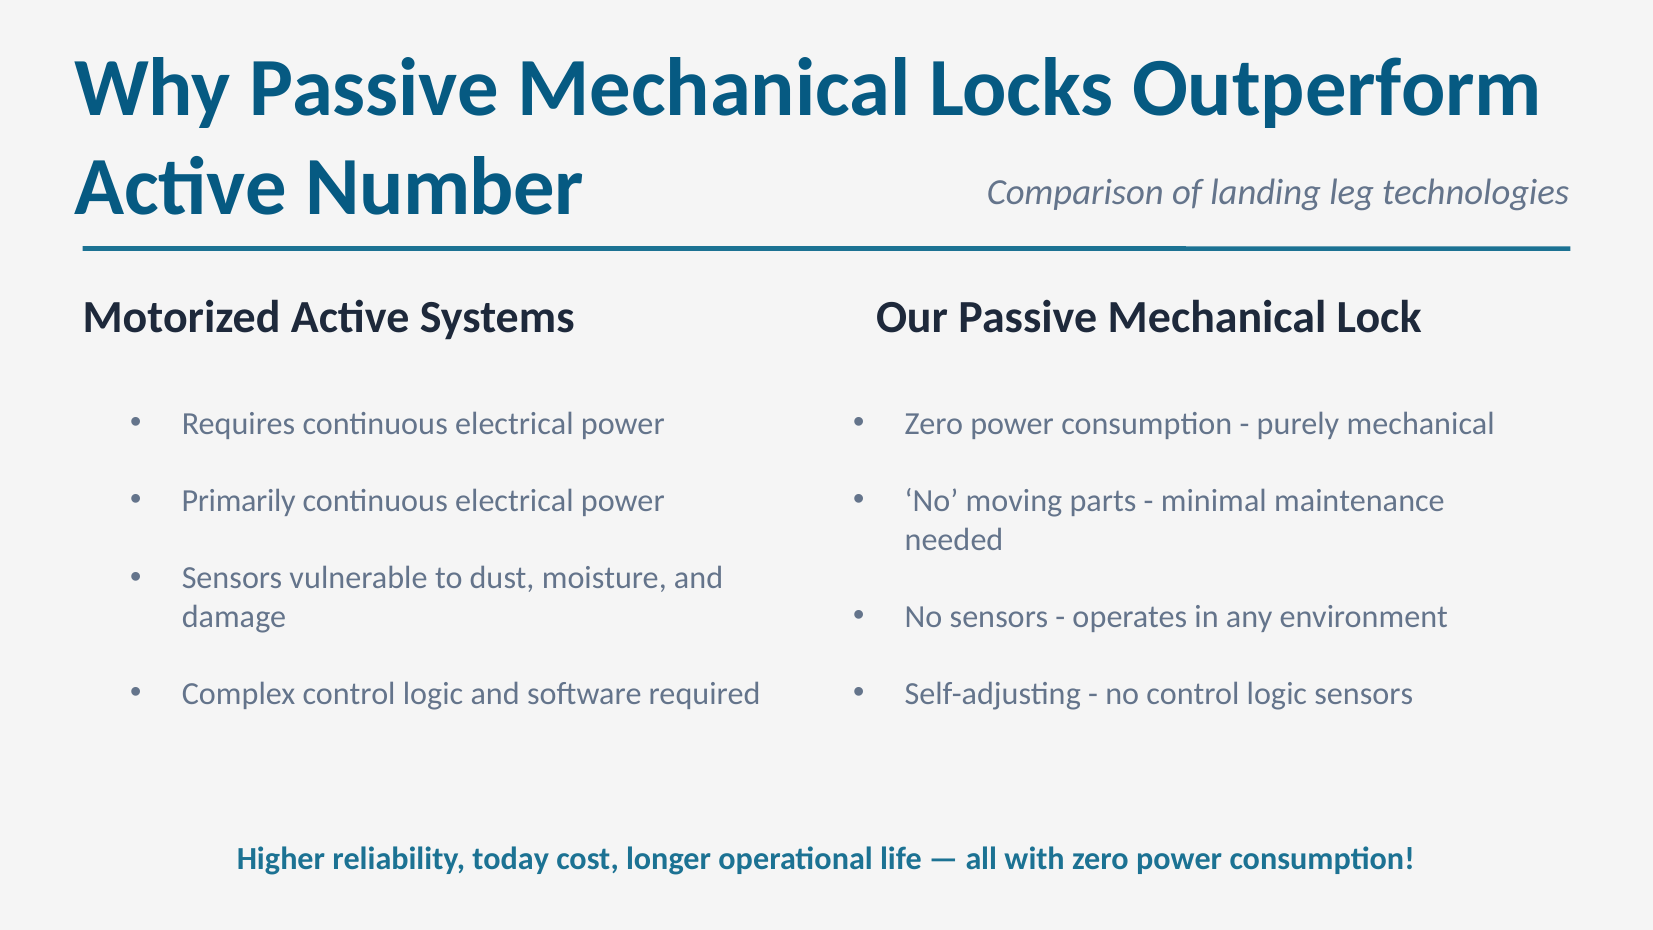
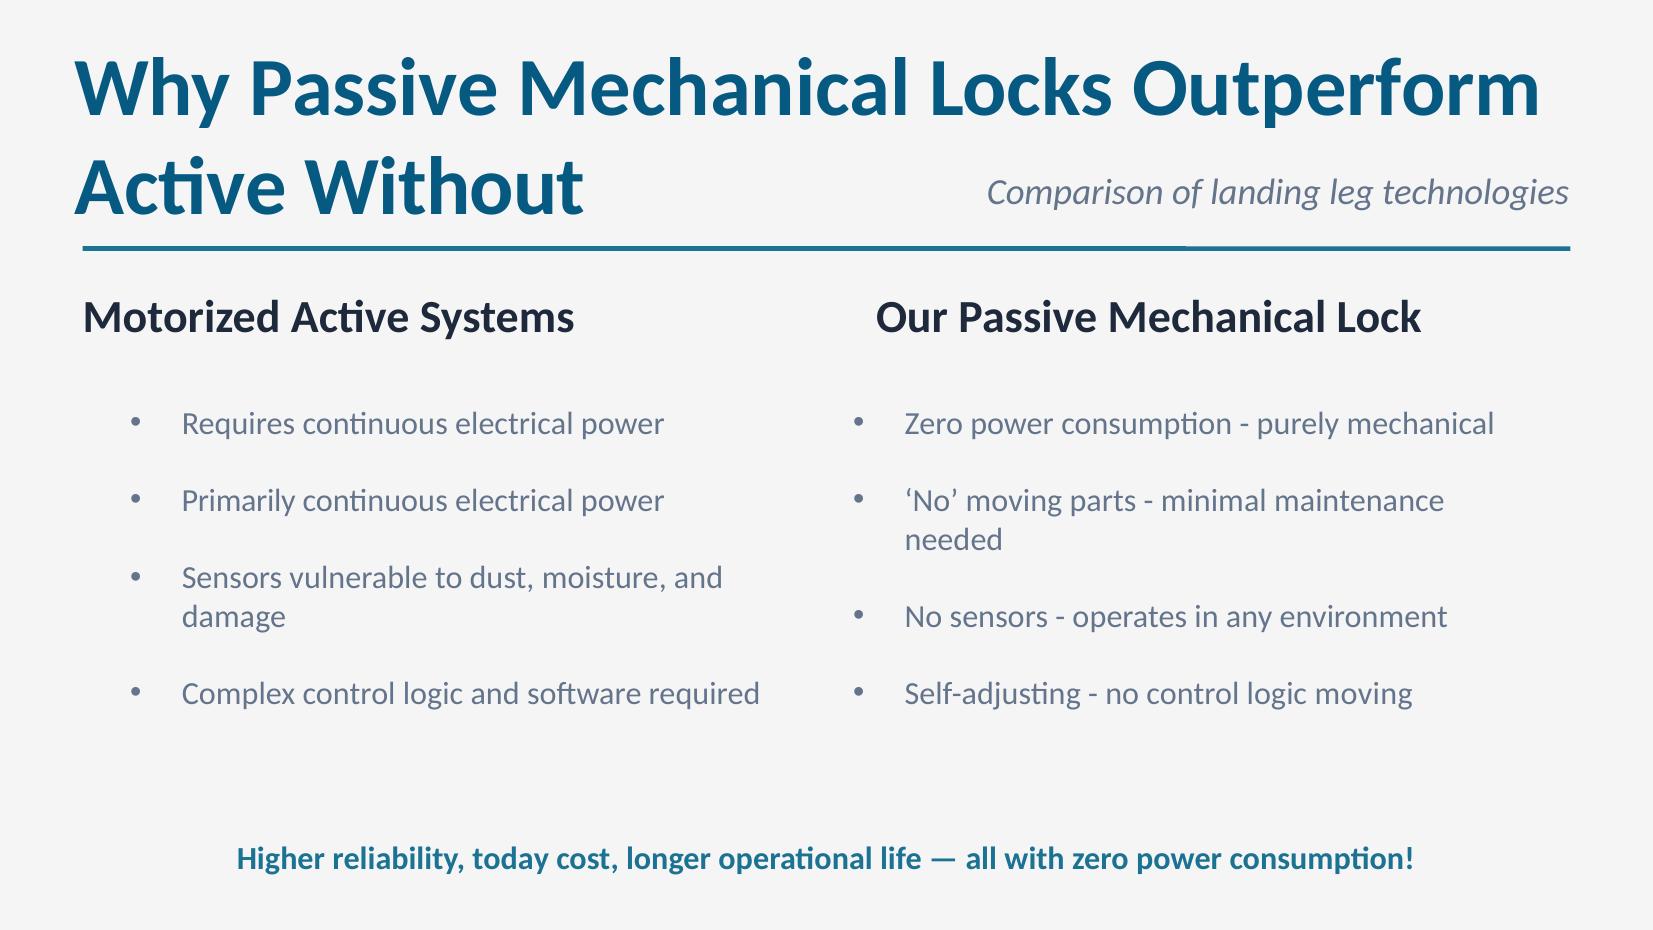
Number: Number -> Without
logic sensors: sensors -> moving
